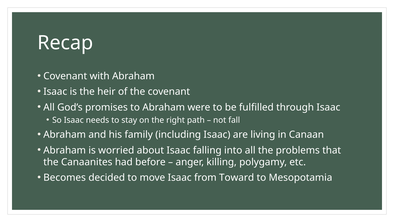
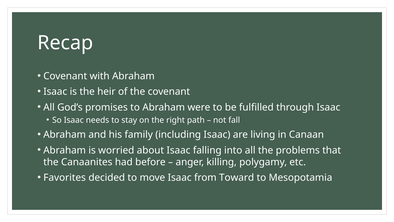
Becomes: Becomes -> Favorites
